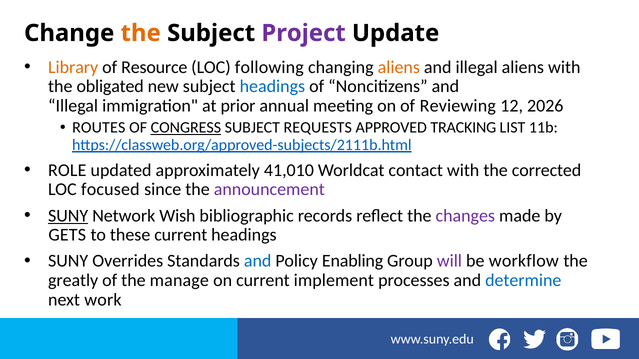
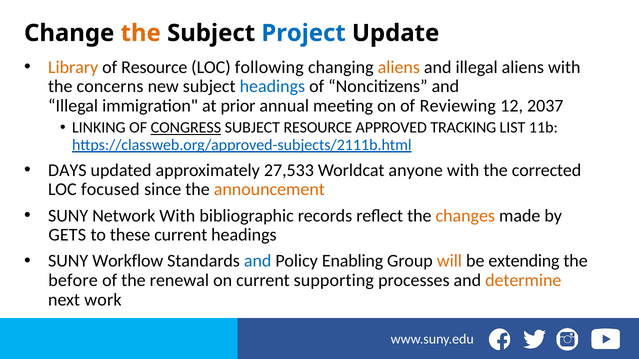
Project colour: purple -> blue
obligated: obligated -> concerns
2026: 2026 -> 2037
ROUTES: ROUTES -> LINKING
SUBJECT REQUESTS: REQUESTS -> RESOURCE
ROLE: ROLE -> DAYS
41,010: 41,010 -> 27,533
contact: contact -> anyone
announcement colour: purple -> orange
SUNY at (68, 216) underline: present -> none
Network Wish: Wish -> With
changes colour: purple -> orange
Overrides: Overrides -> Workflow
will colour: purple -> orange
workflow: workflow -> extending
greatly: greatly -> before
manage: manage -> renewal
implement: implement -> supporting
determine colour: blue -> orange
